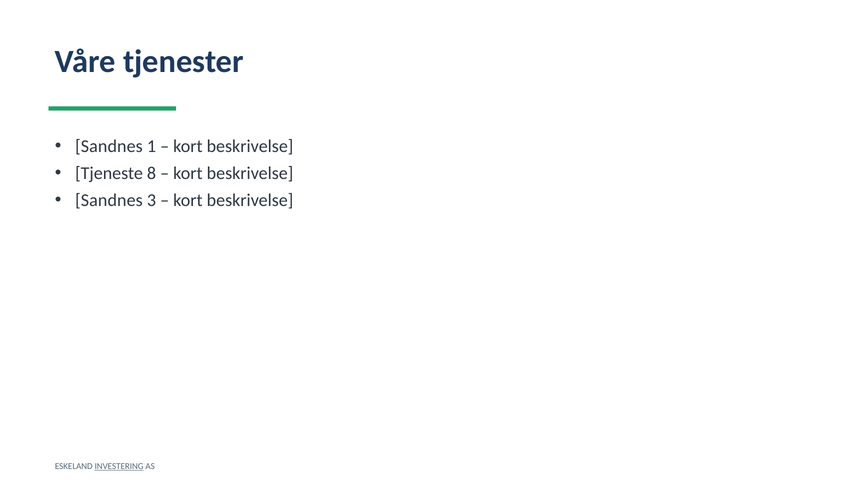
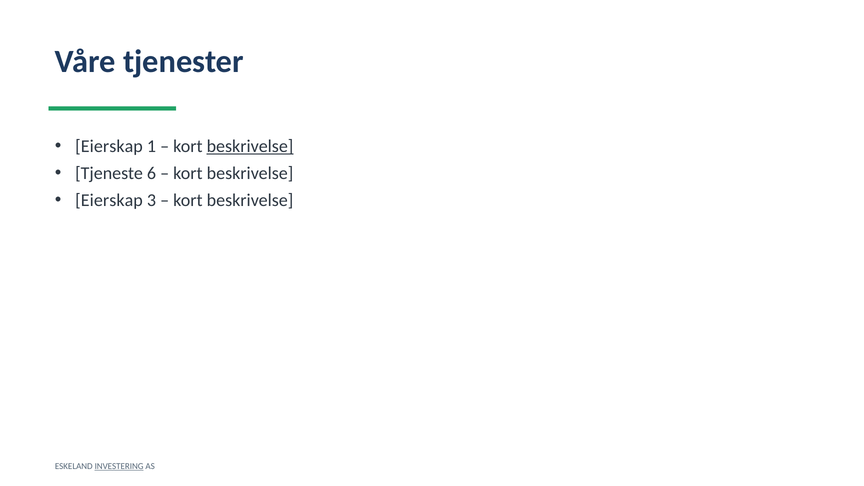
Sandnes at (109, 146): Sandnes -> Eierskap
beskrivelse at (250, 146) underline: none -> present
8: 8 -> 6
Sandnes at (109, 200): Sandnes -> Eierskap
